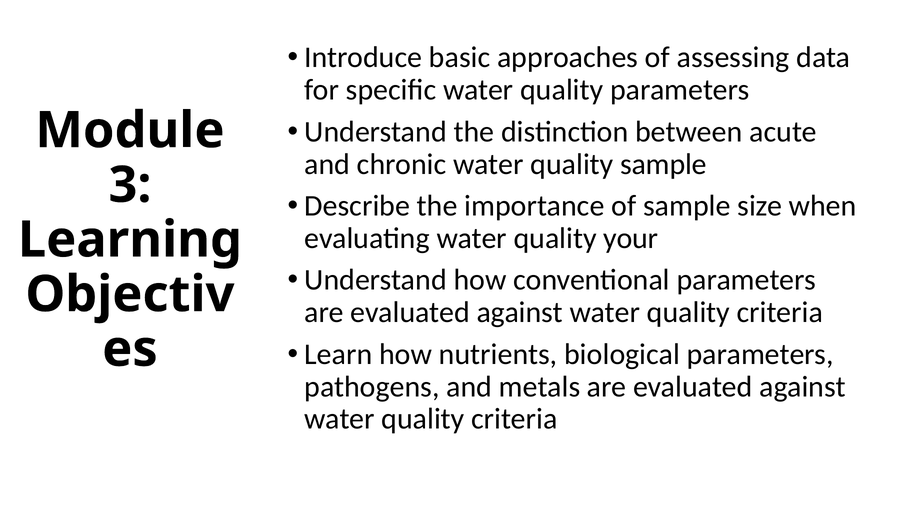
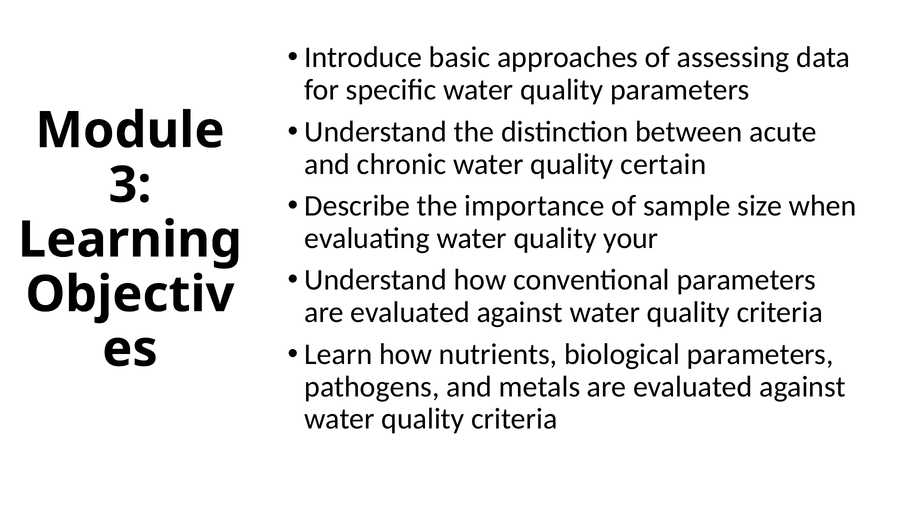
quality sample: sample -> certain
